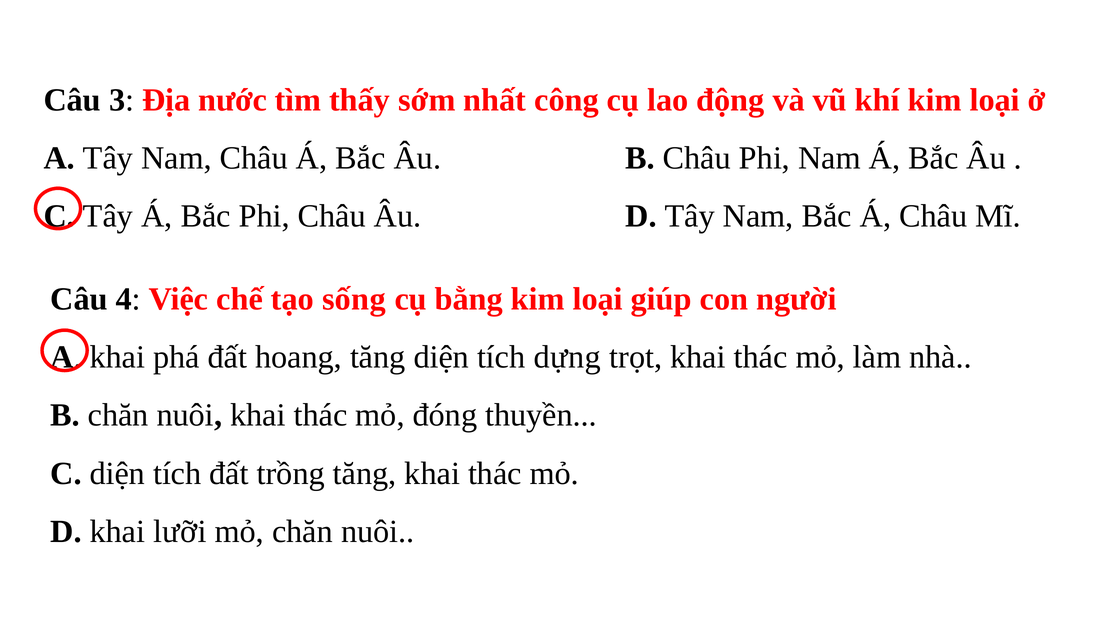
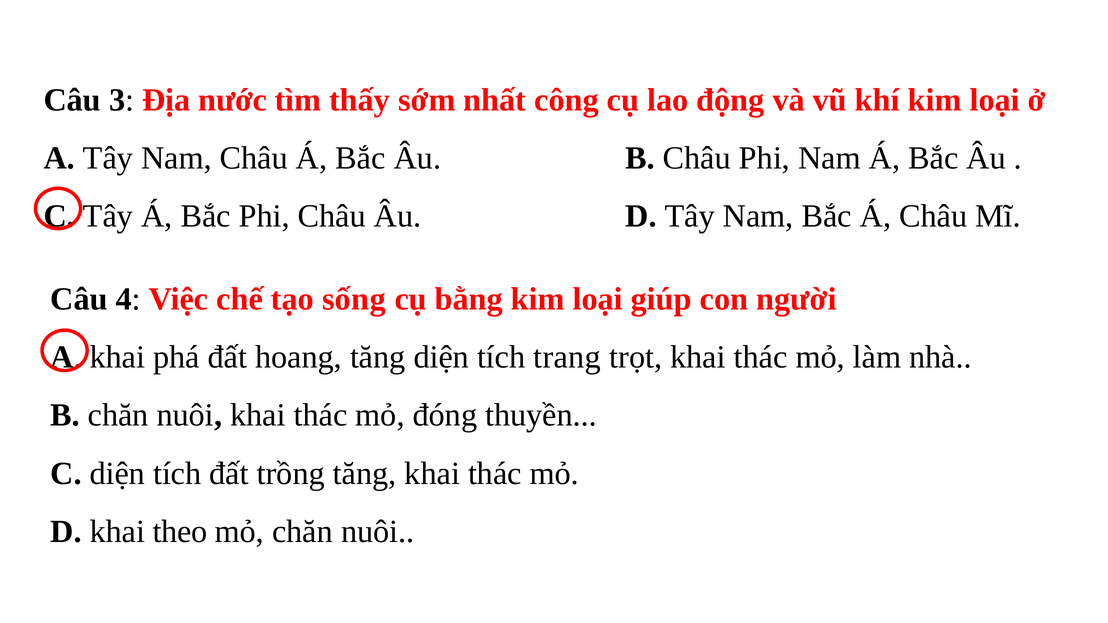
dựng: dựng -> trang
lưỡi: lưỡi -> theo
